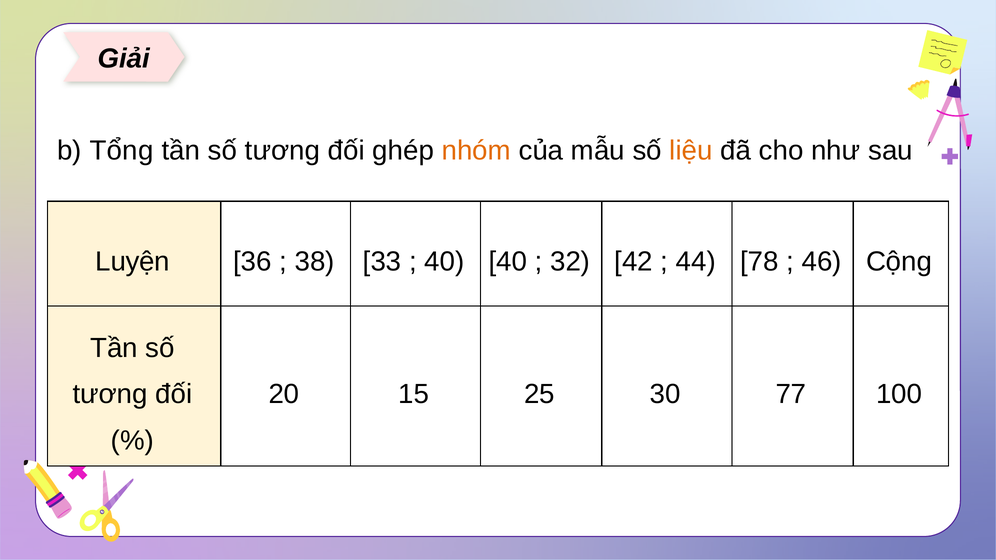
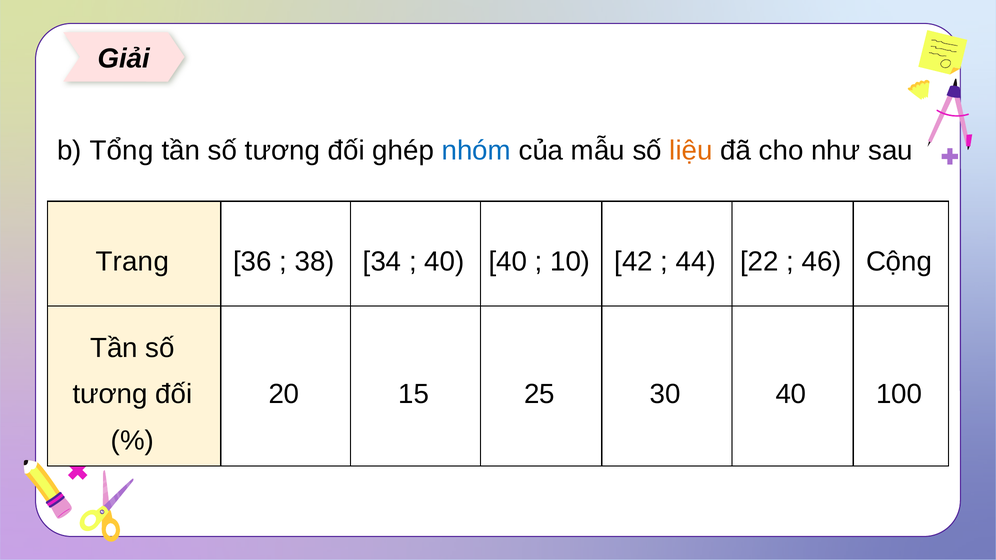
nhóm colour: orange -> blue
Luyện: Luyện -> Trang
33: 33 -> 34
32: 32 -> 10
78: 78 -> 22
30 77: 77 -> 40
